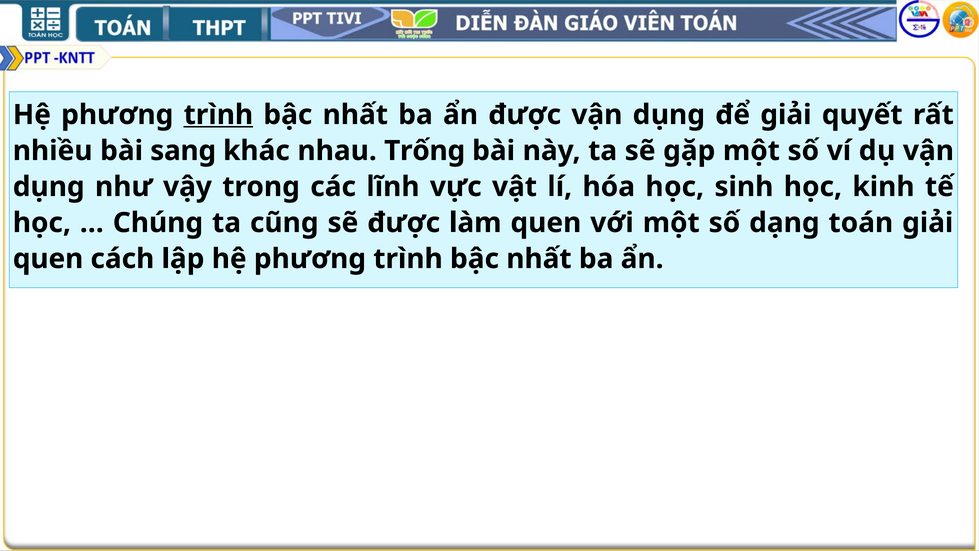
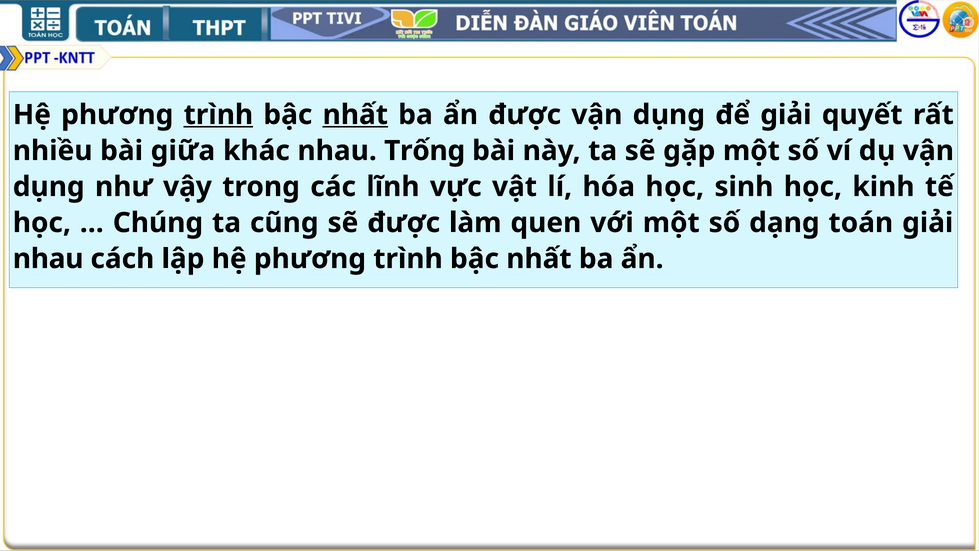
nhất at (355, 115) underline: none -> present
sang: sang -> giữa
quen at (48, 259): quen -> nhau
